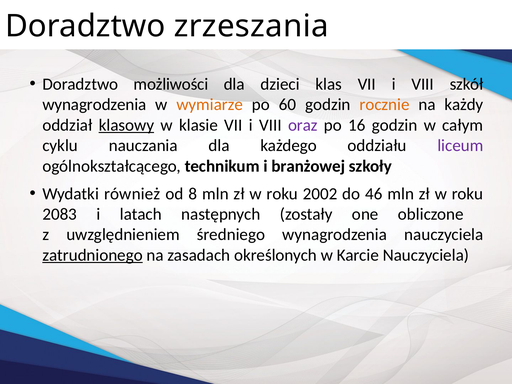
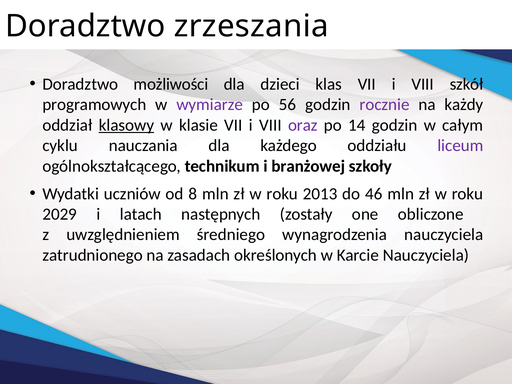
wynagrodzenia at (94, 105): wynagrodzenia -> programowych
wymiarze colour: orange -> purple
60: 60 -> 56
rocznie colour: orange -> purple
16: 16 -> 14
również: również -> uczniów
2002: 2002 -> 2013
2083: 2083 -> 2029
zatrudnionego underline: present -> none
